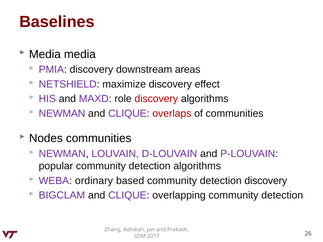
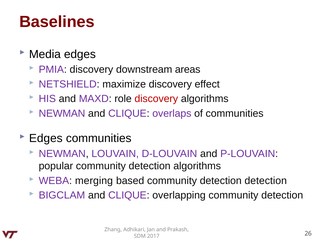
Media media: media -> edges
overlaps colour: red -> purple
Nodes at (46, 138): Nodes -> Edges
ordinary: ordinary -> merging
detection discovery: discovery -> detection
